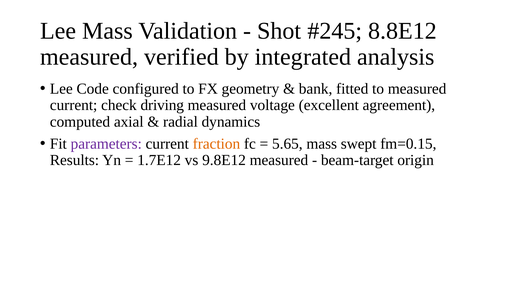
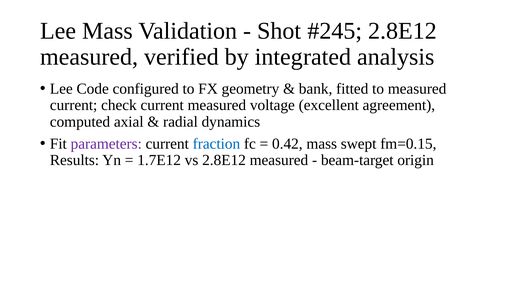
8.8E12 at (403, 31): 8.8E12 -> 2.8E12
check driving: driving -> current
fraction colour: orange -> blue
5.65: 5.65 -> 0.42
vs 9.8E12: 9.8E12 -> 2.8E12
